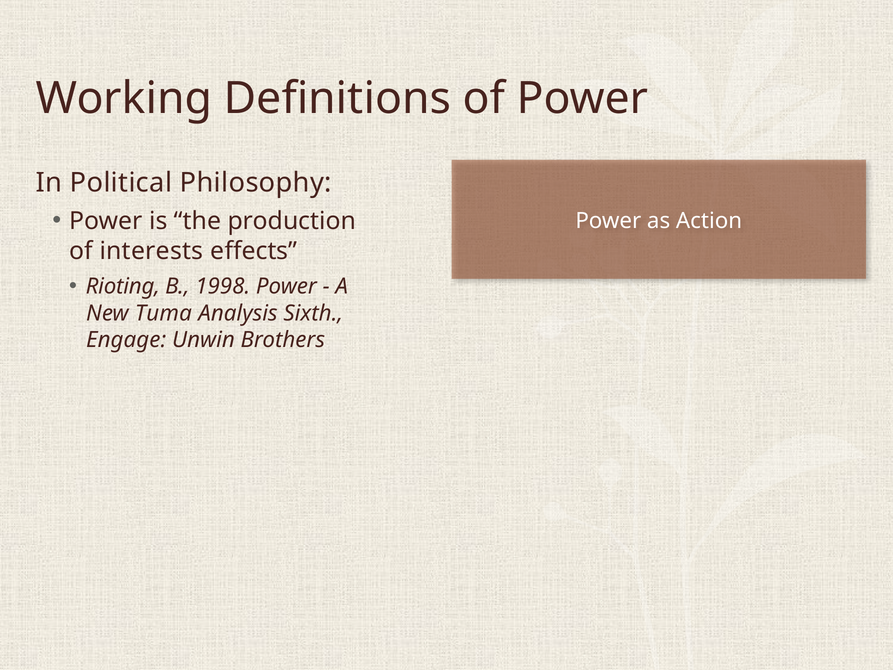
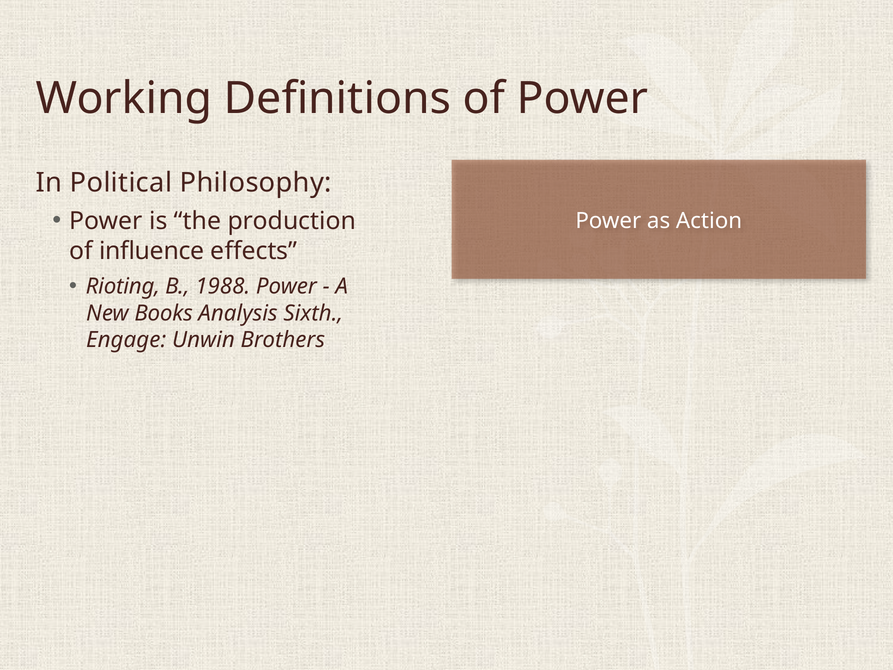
interests: interests -> influence
1998: 1998 -> 1988
Tuma: Tuma -> Books
